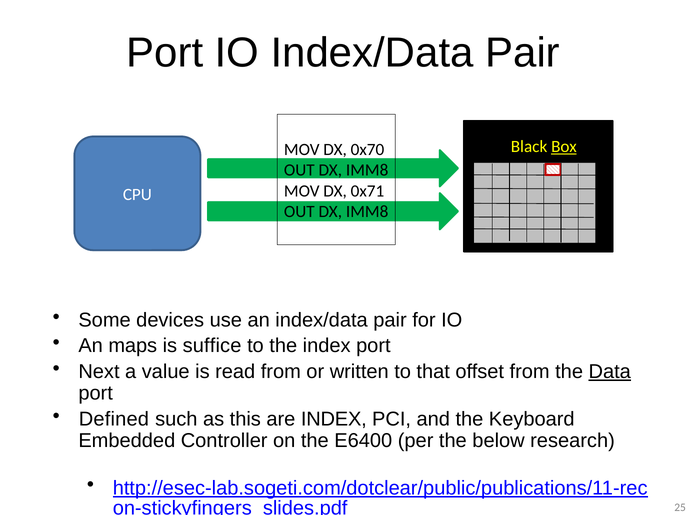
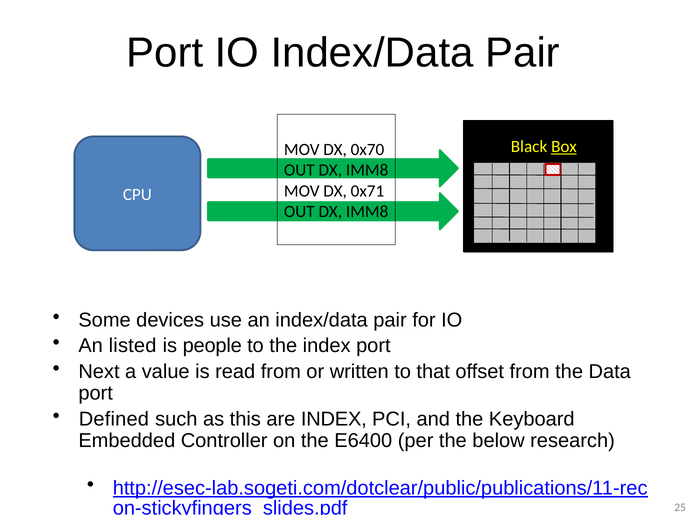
maps: maps -> listed
suffice: suffice -> people
Data underline: present -> none
